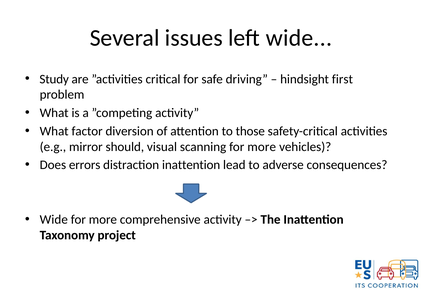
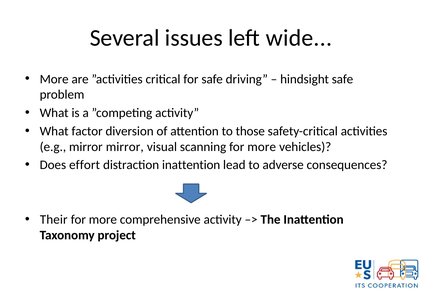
Study at (54, 79): Study -> More
hindsight first: first -> safe
mirror should: should -> mirror
errors: errors -> effort
Wide at (54, 220): Wide -> Their
